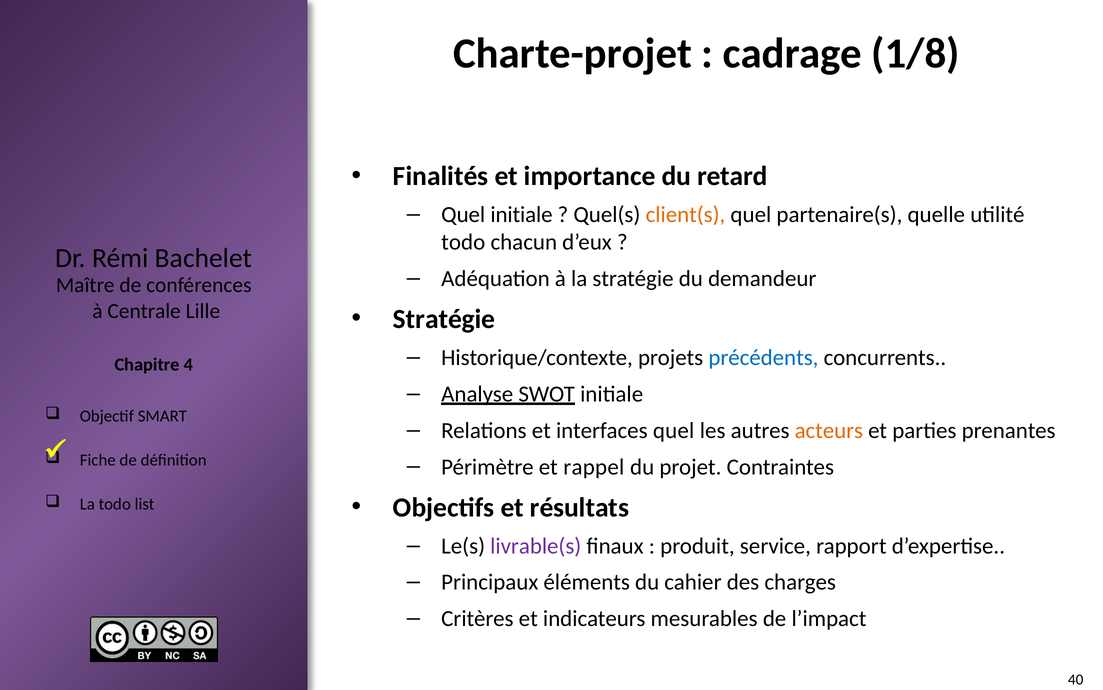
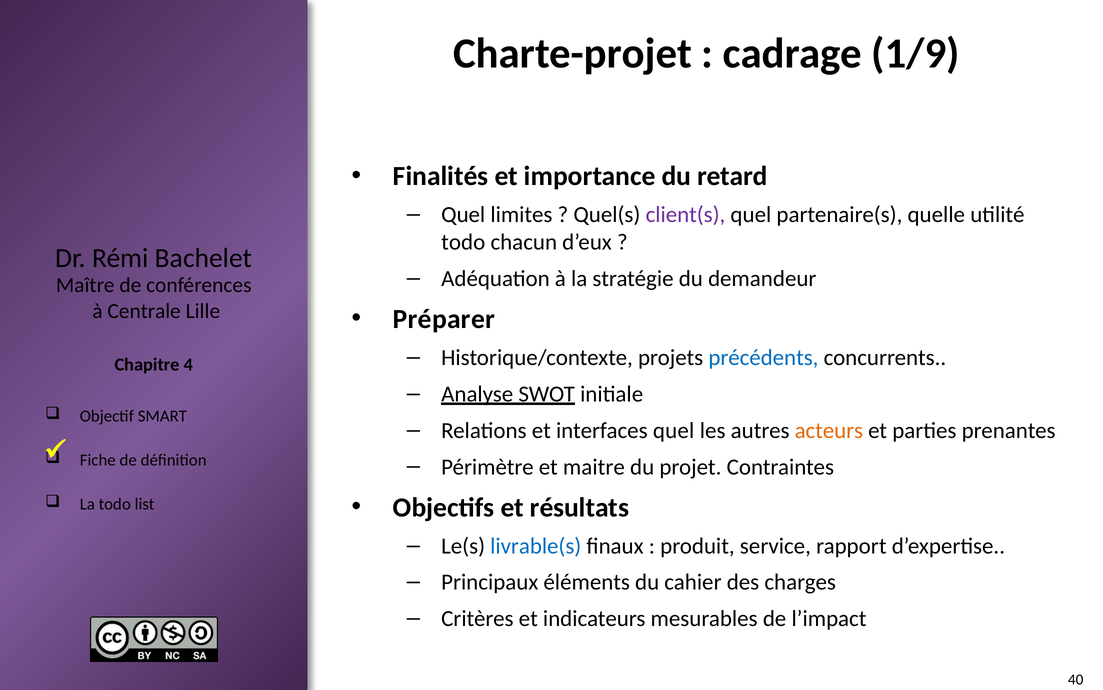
1/8: 1/8 -> 1/9
Quel initiale: initiale -> limites
client(s colour: orange -> purple
Stratégie at (444, 319): Stratégie -> Préparer
rappel: rappel -> maitre
livrable(s colour: purple -> blue
